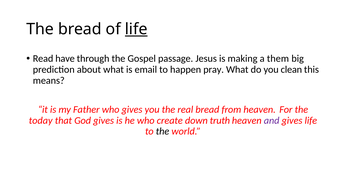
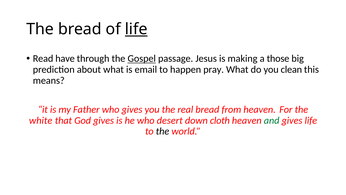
Gospel underline: none -> present
them: them -> those
today: today -> white
create: create -> desert
truth: truth -> cloth
and colour: purple -> green
